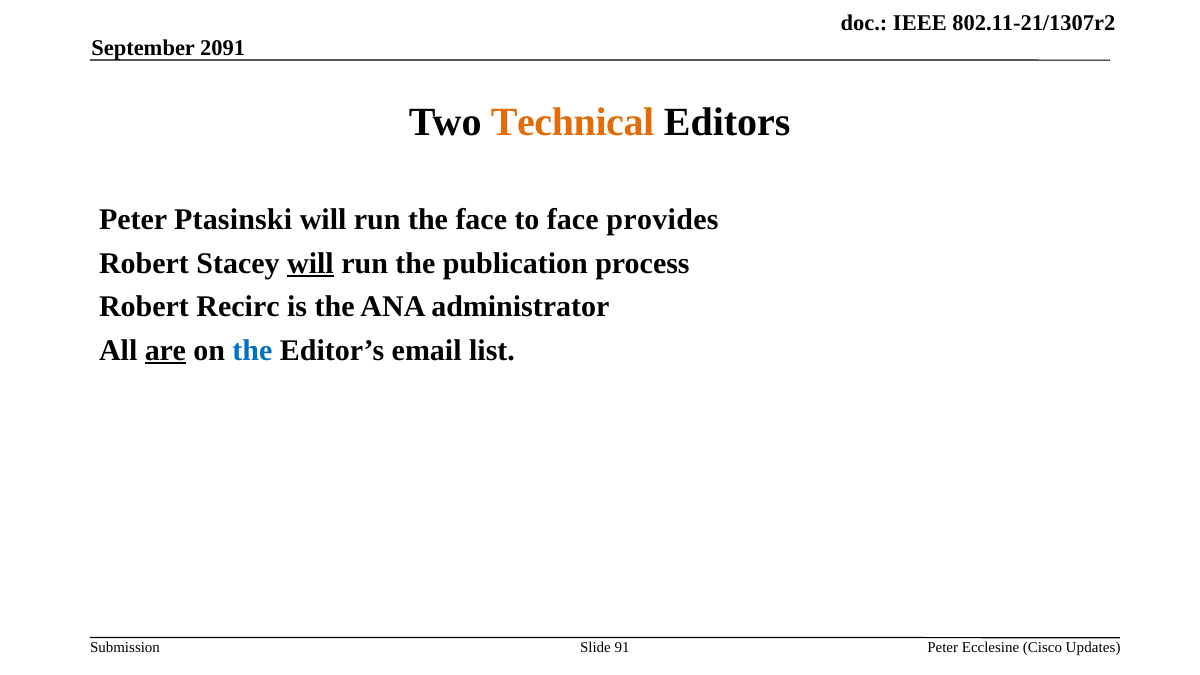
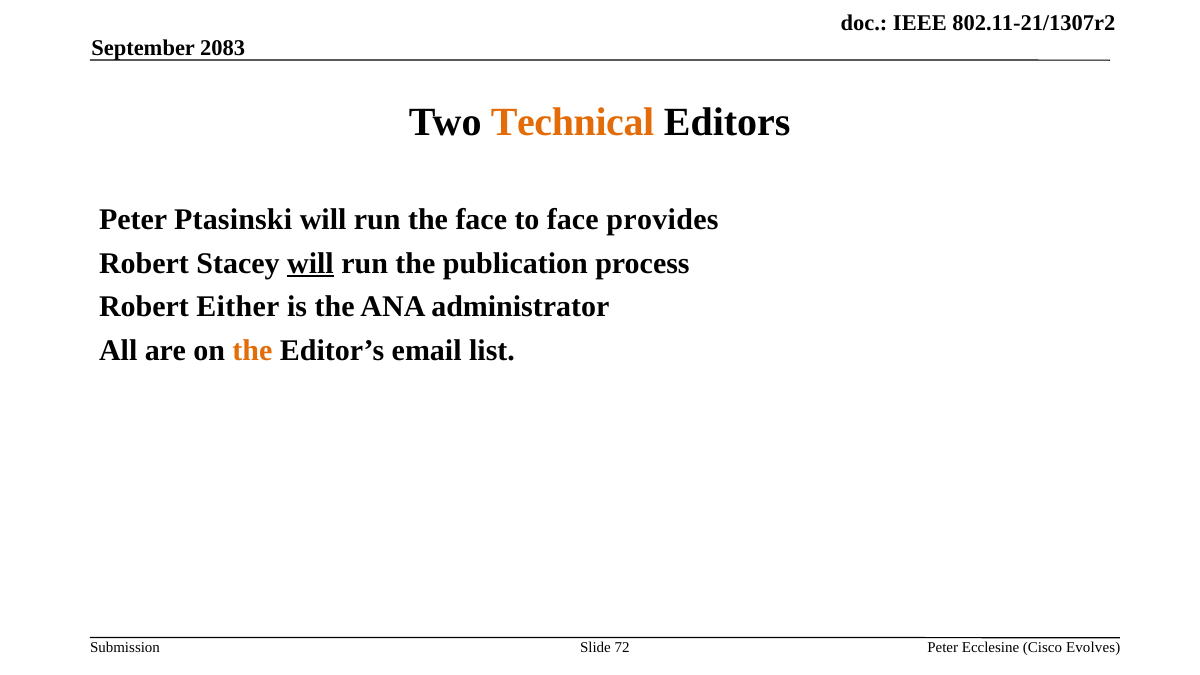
2091: 2091 -> 2083
Recirc: Recirc -> Either
are underline: present -> none
the at (252, 350) colour: blue -> orange
91: 91 -> 72
Updates: Updates -> Evolves
